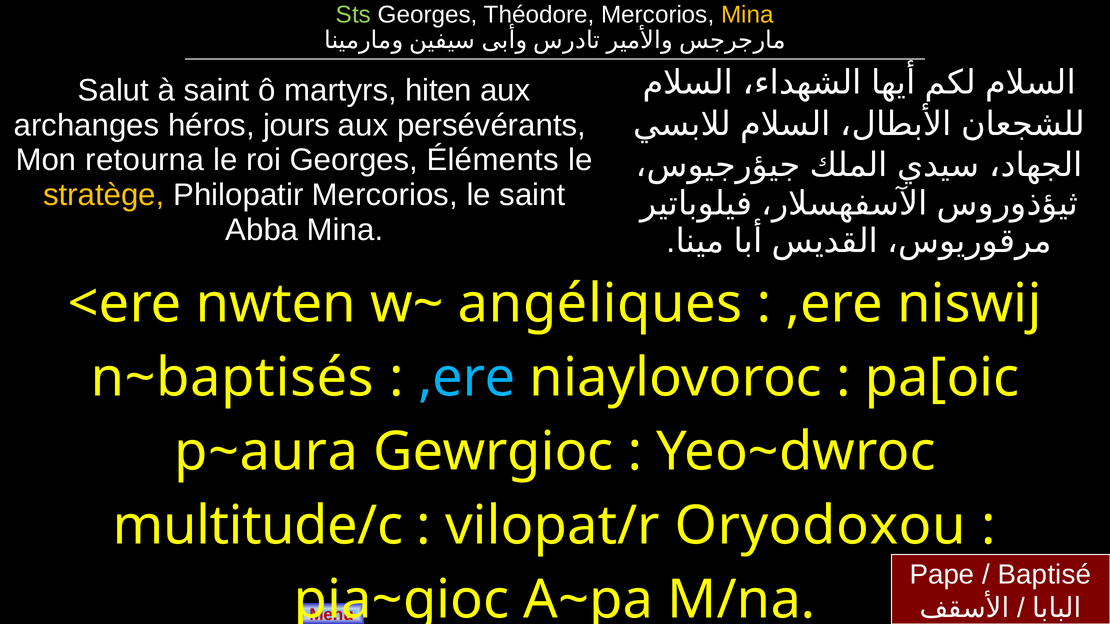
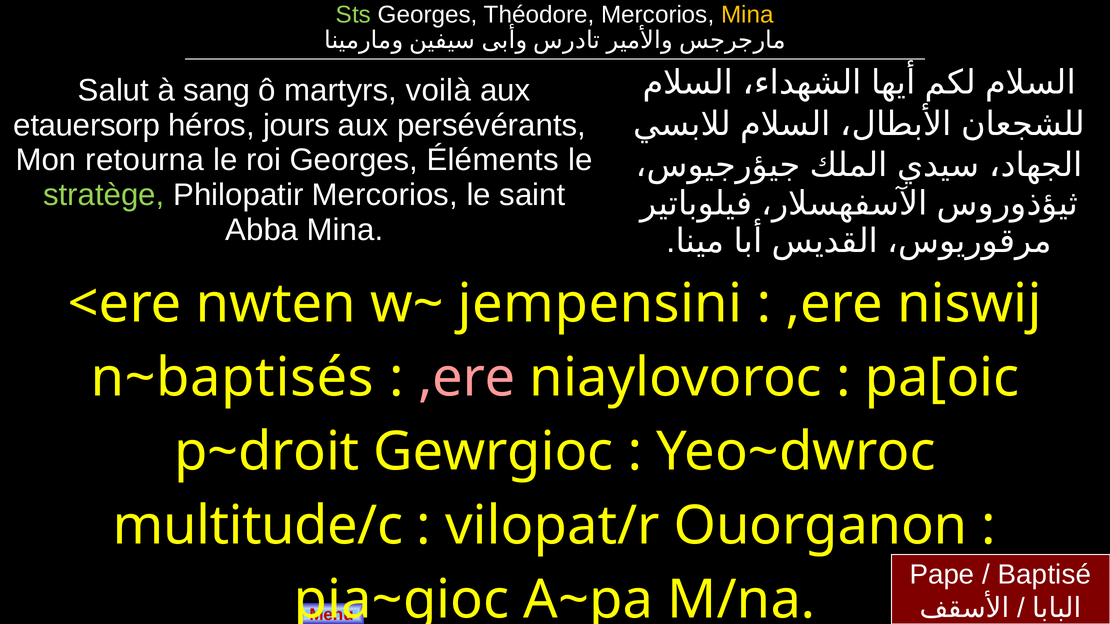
à saint: saint -> sang
hiten: hiten -> voilà
archanges: archanges -> etauersorp
stratège colour: yellow -> light green
angéliques: angéliques -> jempensini
,ere at (467, 378) colour: light blue -> pink
p~aura: p~aura -> p~droit
Oryodoxou: Oryodoxou -> Ouorganon
